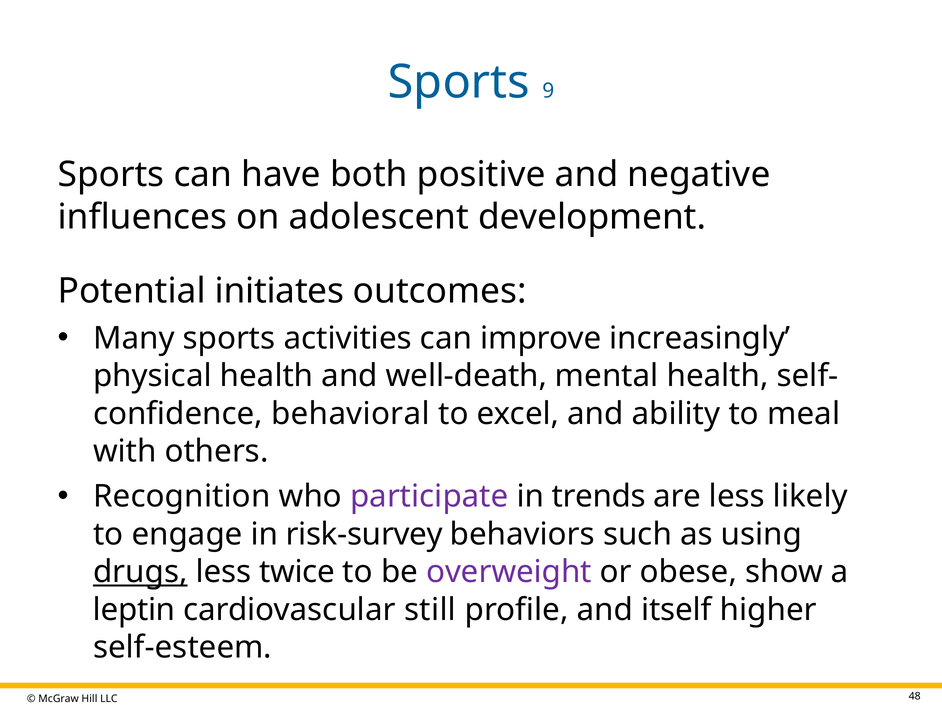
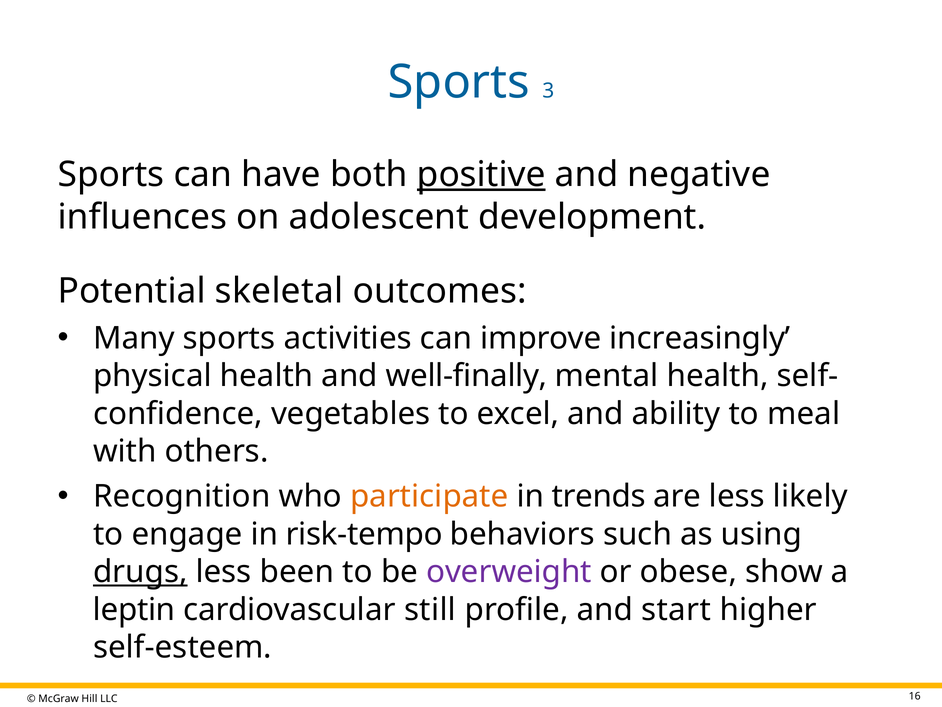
9: 9 -> 3
positive underline: none -> present
initiates: initiates -> skeletal
well-death: well-death -> well-finally
behavioral: behavioral -> vegetables
participate colour: purple -> orange
risk-survey: risk-survey -> risk-tempo
twice: twice -> been
itself: itself -> start
48: 48 -> 16
